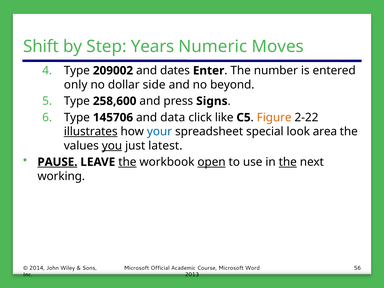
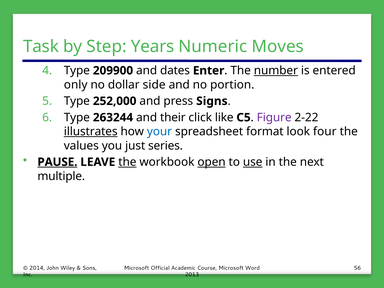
Shift: Shift -> Task
209002: 209002 -> 209900
number underline: none -> present
beyond: beyond -> portion
258,600: 258,600 -> 252,000
145706: 145706 -> 263244
data: data -> their
Figure colour: orange -> purple
special: special -> format
area: area -> four
you underline: present -> none
latest: latest -> series
use underline: none -> present
the at (288, 162) underline: present -> none
working: working -> multiple
